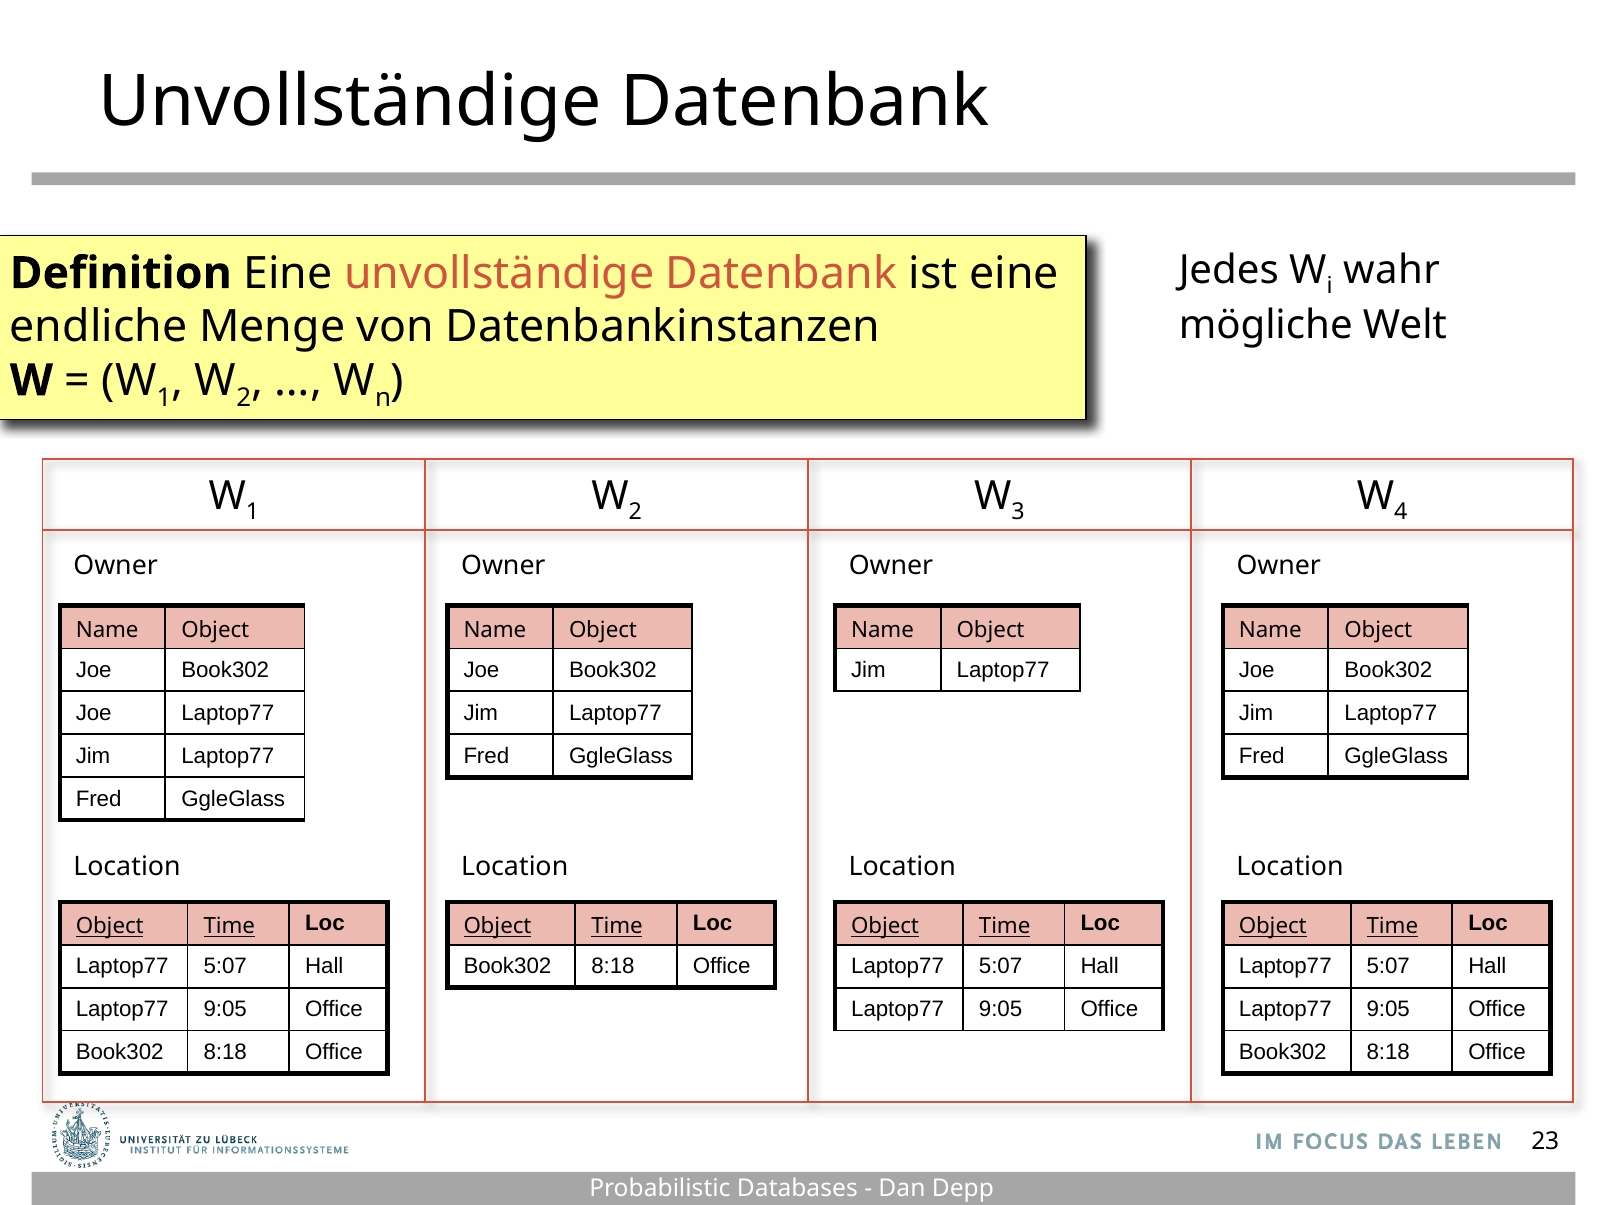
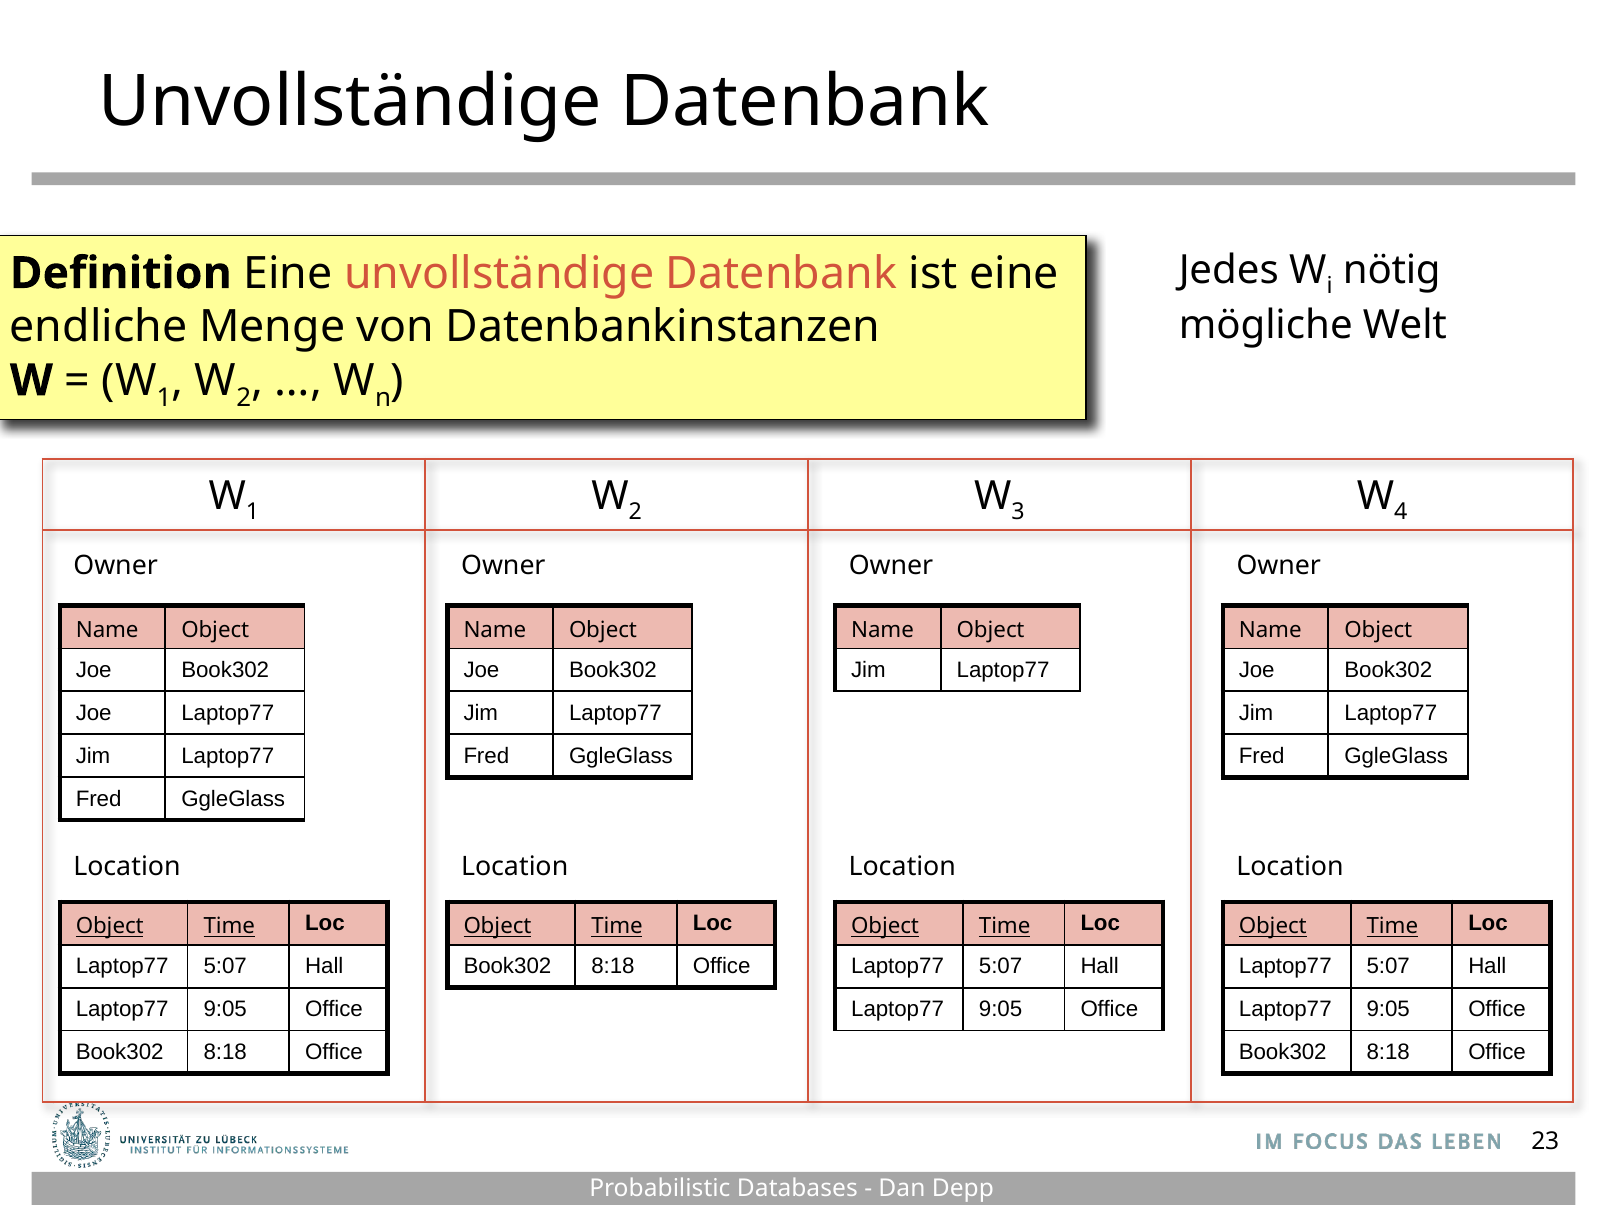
wahr: wahr -> nötig
